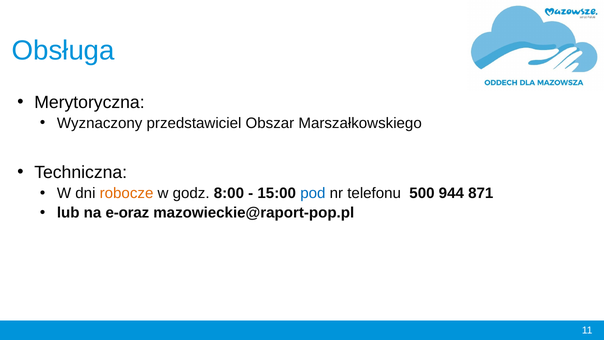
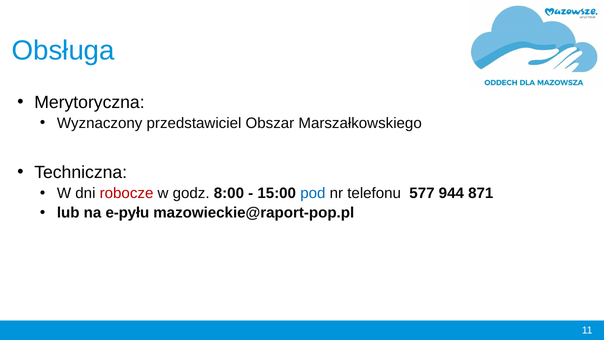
robocze colour: orange -> red
500: 500 -> 577
e-oraz: e-oraz -> e-pyłu
